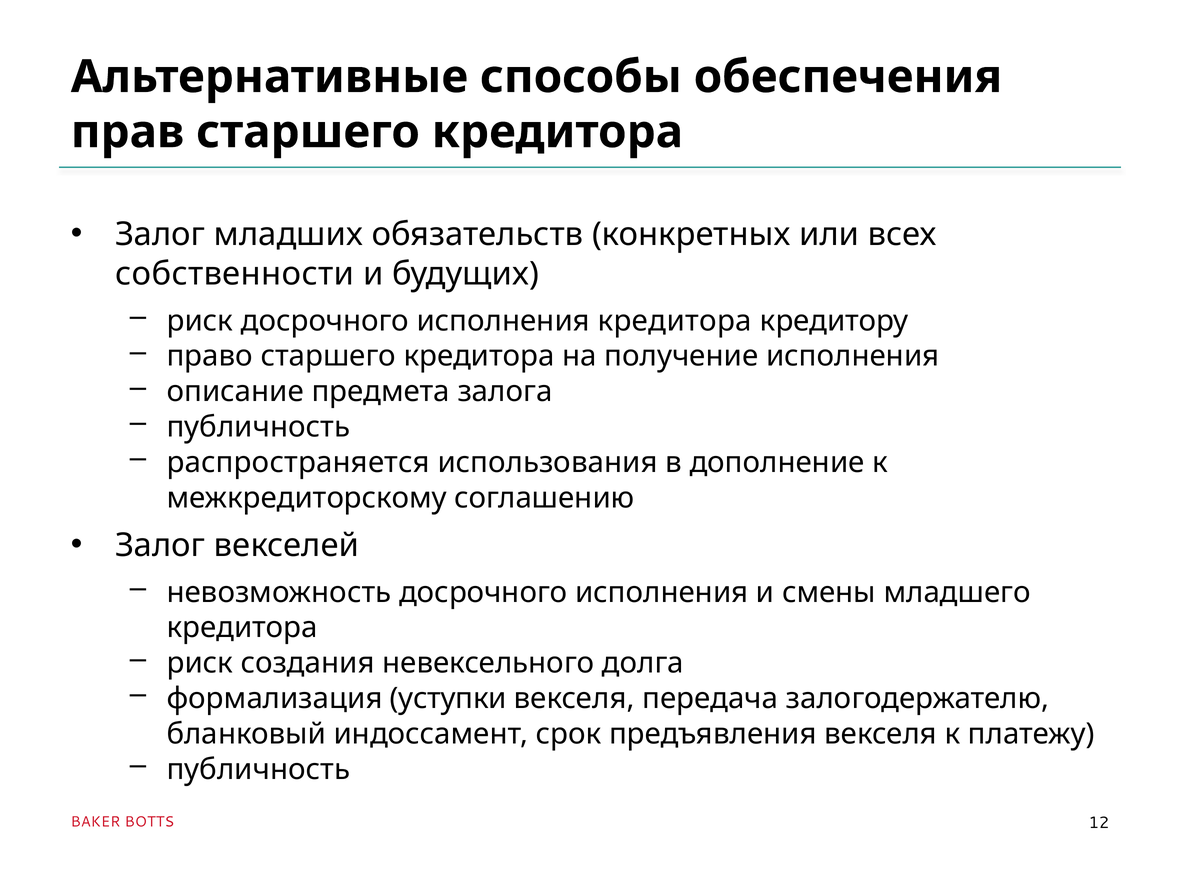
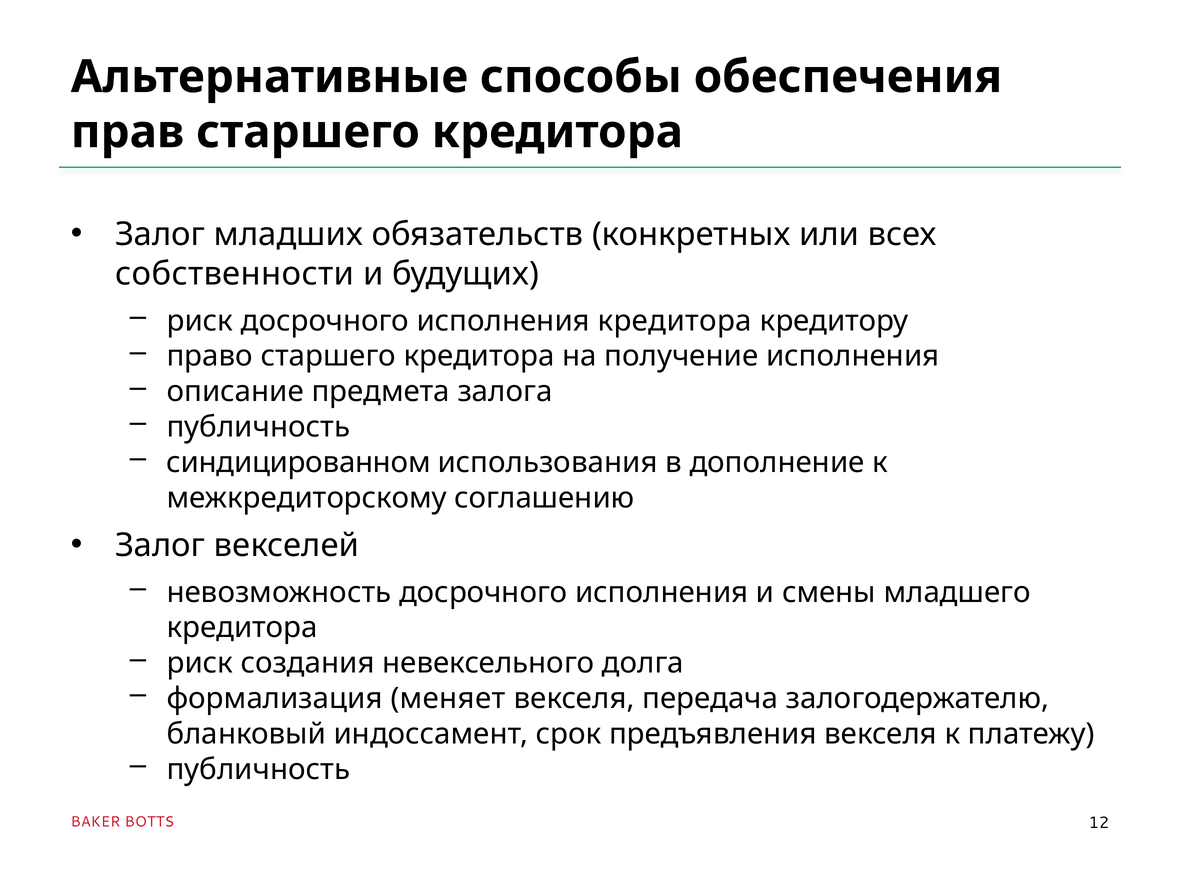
распространяется: распространяется -> синдицированном
уступки: уступки -> меняет
